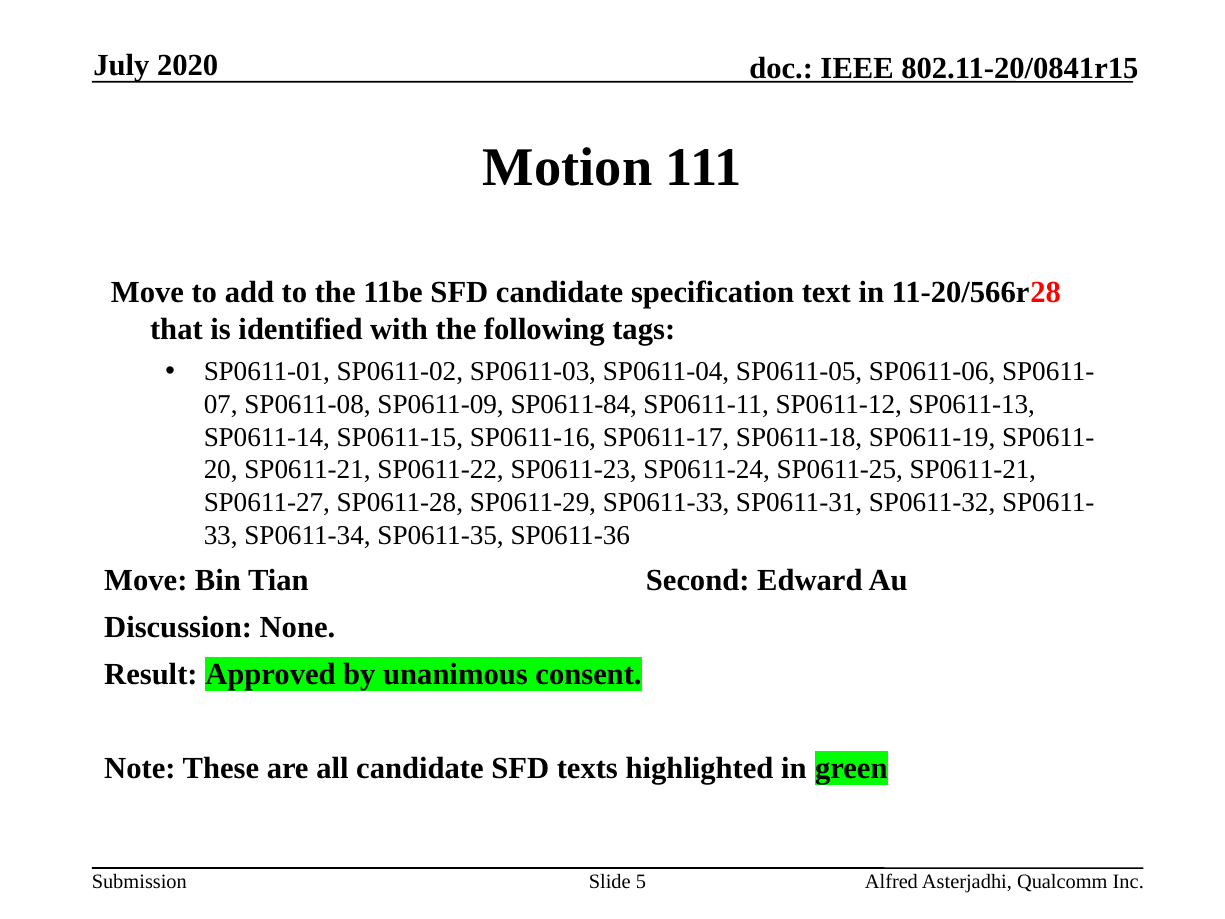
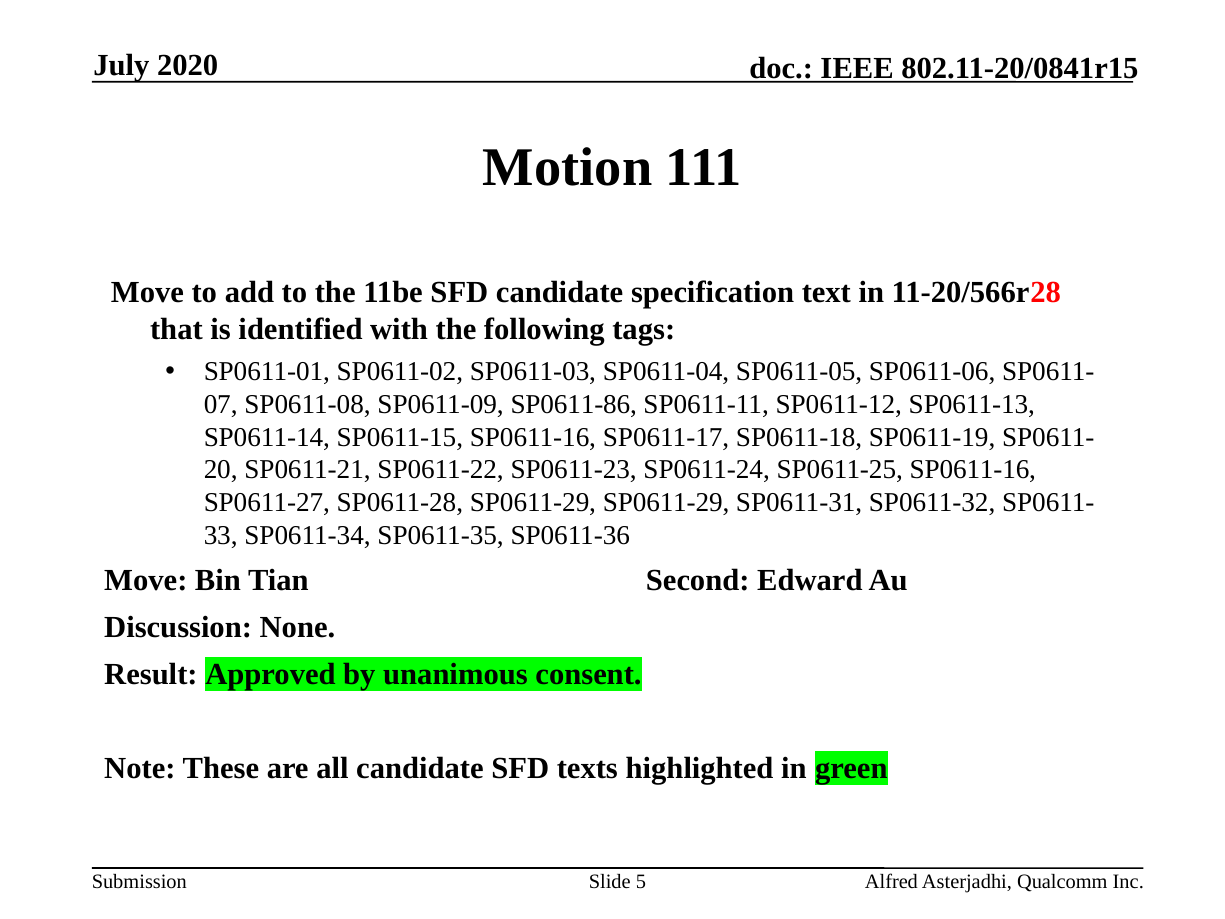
SP0611-84: SP0611-84 -> SP0611-86
SP0611-25 SP0611-21: SP0611-21 -> SP0611-16
SP0611-29 SP0611-33: SP0611-33 -> SP0611-29
